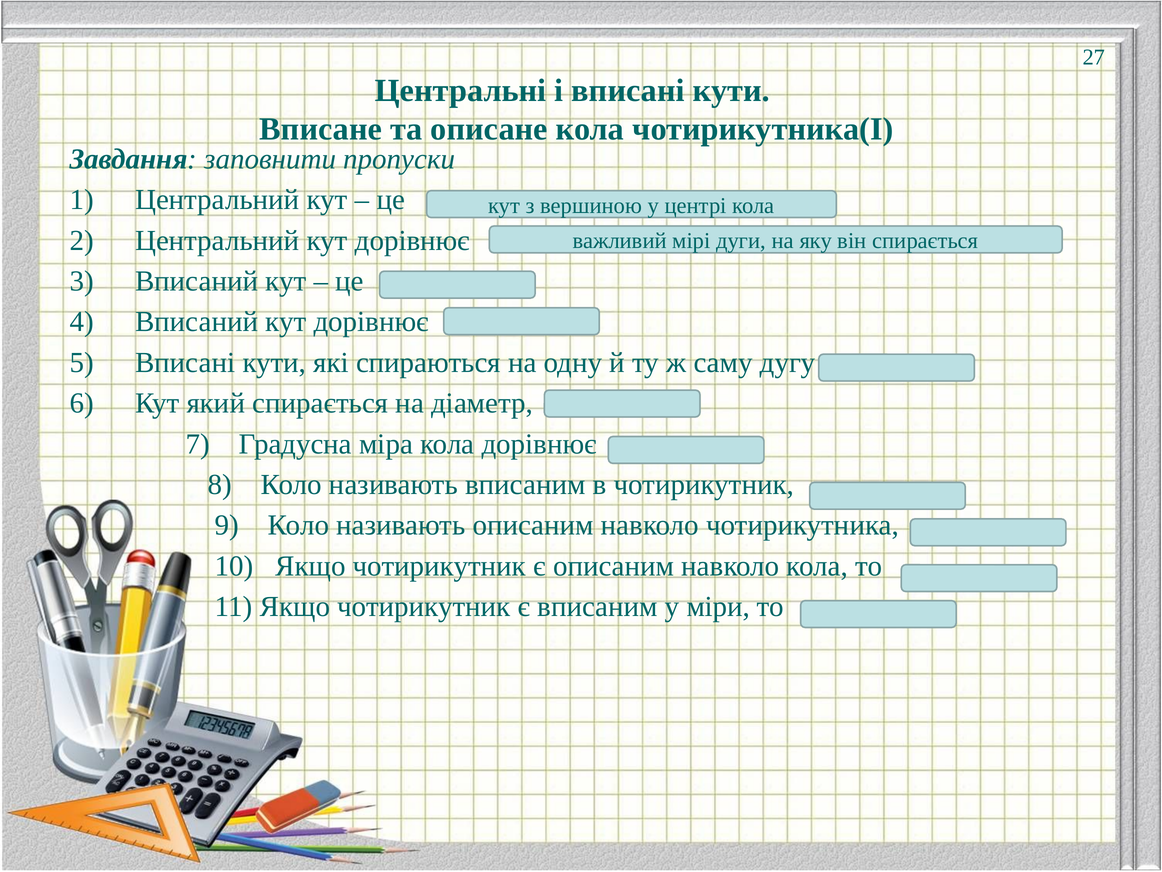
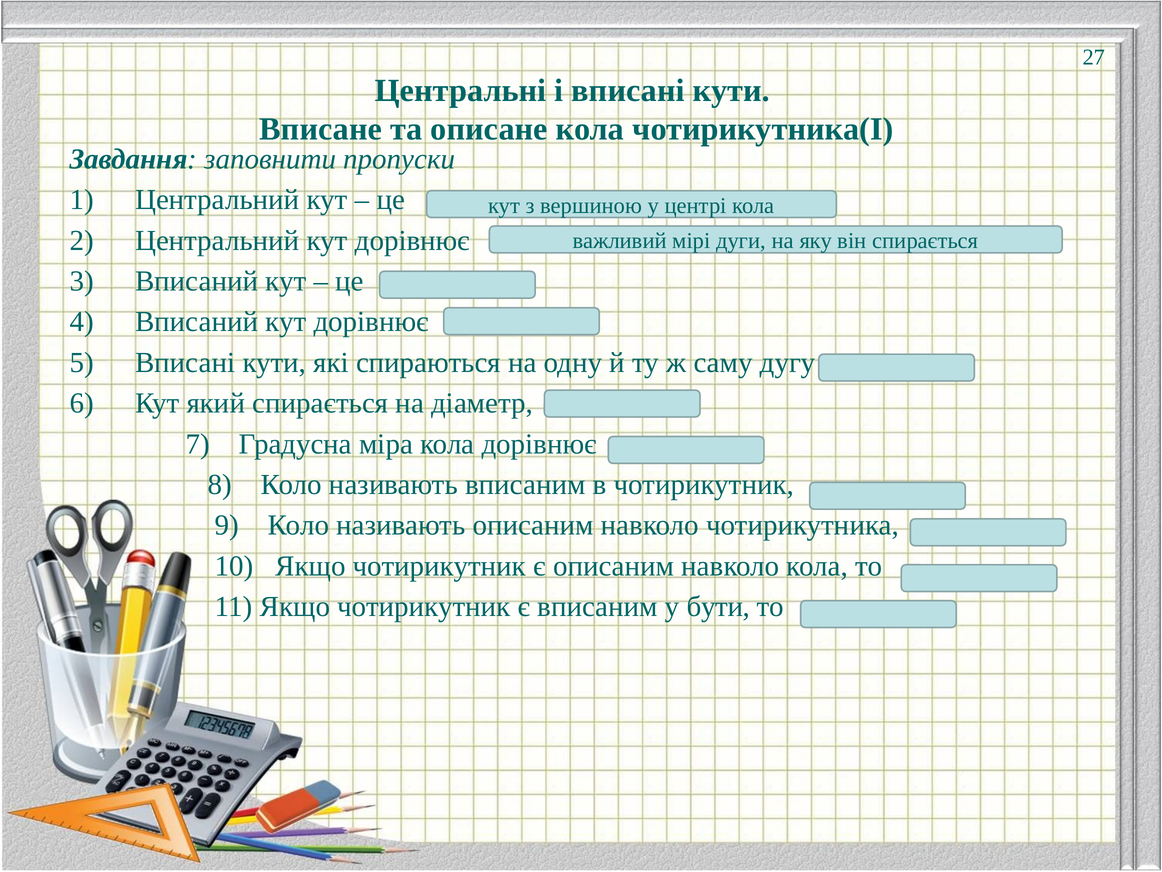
міри: міри -> бути
